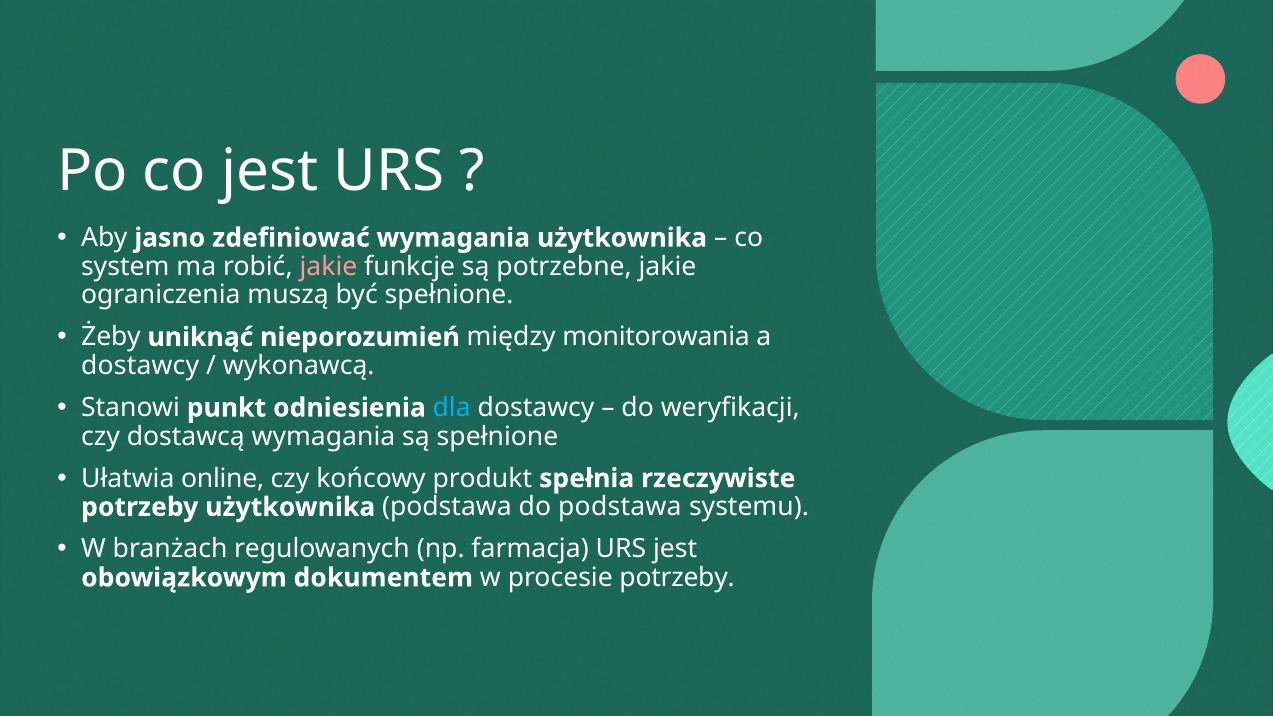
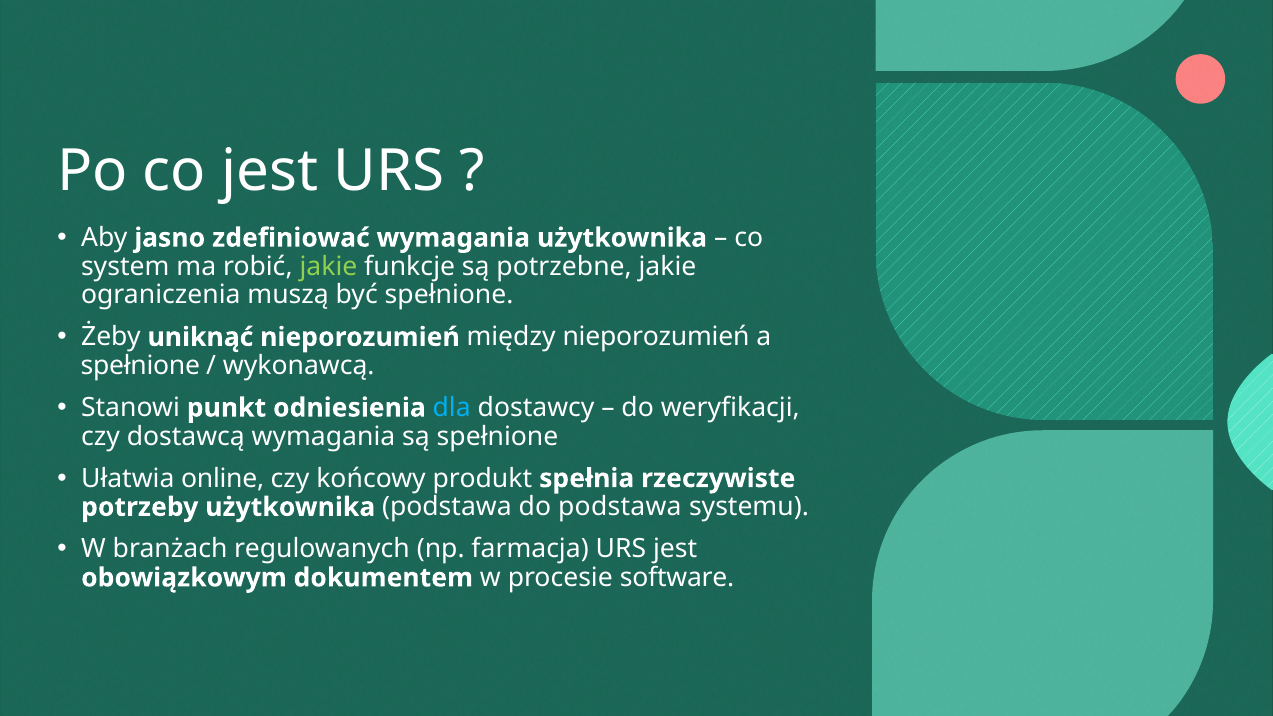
jakie at (328, 267) colour: pink -> light green
między monitorowania: monitorowania -> nieporozumień
dostawcy at (140, 366): dostawcy -> spełnione
procesie potrzeby: potrzeby -> software
